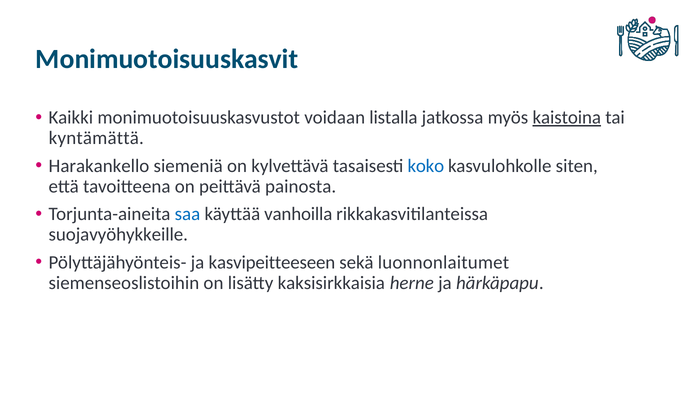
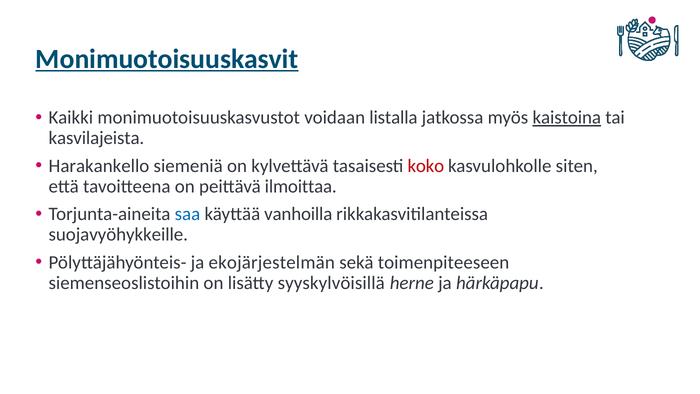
Monimuotoisuuskasvit underline: none -> present
kyntämättä: kyntämättä -> kasvilajeista
koko colour: blue -> red
painosta: painosta -> ilmoittaa
kasvipeitteeseen: kasvipeitteeseen -> ekojärjestelmän
luonnonlaitumet: luonnonlaitumet -> toimenpiteeseen
kaksisirkkaisia: kaksisirkkaisia -> syyskylvöisillä
